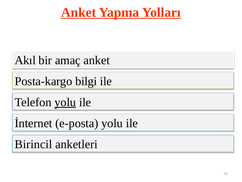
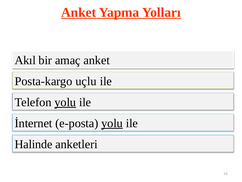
bilgi: bilgi -> uçlu
yolu at (112, 123) underline: none -> present
Birincil: Birincil -> Halinde
